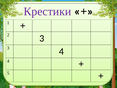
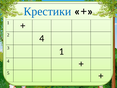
Крестики colour: purple -> blue
2 3: 3 -> 4
3 4: 4 -> 1
